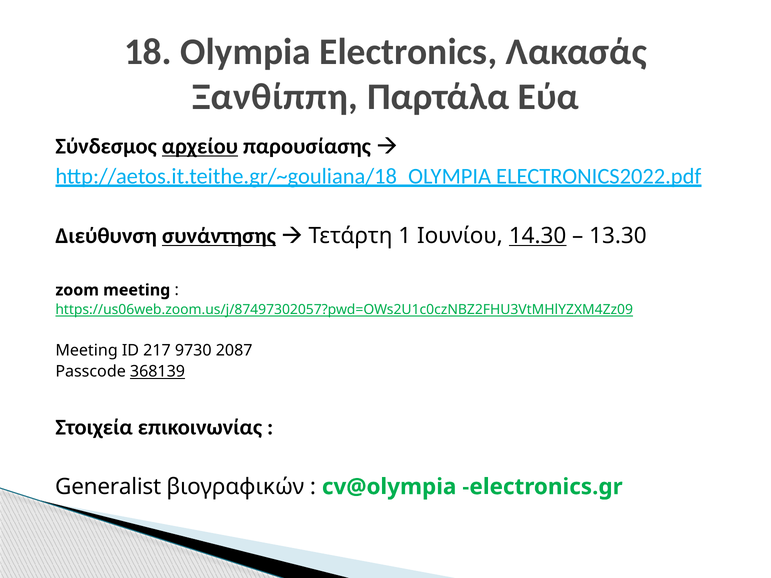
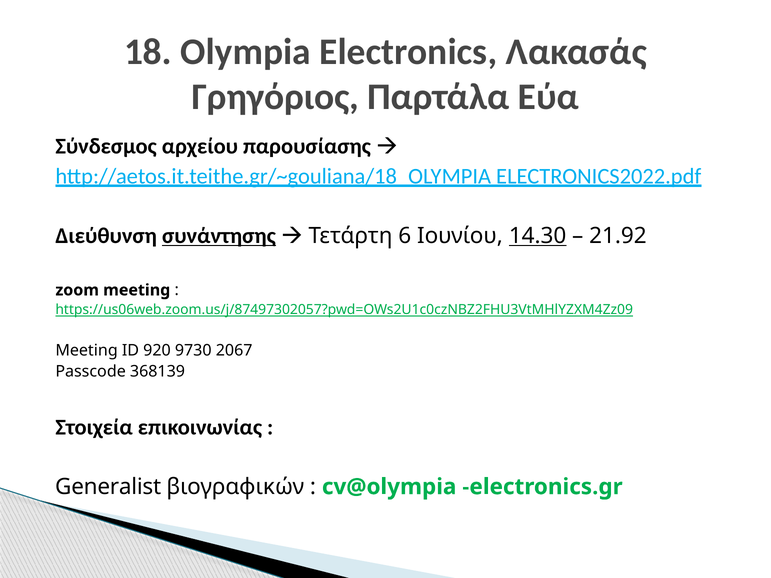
Ξανθίππη: Ξανθίππη -> Γρηγόριος
αρχείου underline: present -> none
1: 1 -> 6
13.30: 13.30 -> 21.92
217: 217 -> 920
2087: 2087 -> 2067
368139 underline: present -> none
